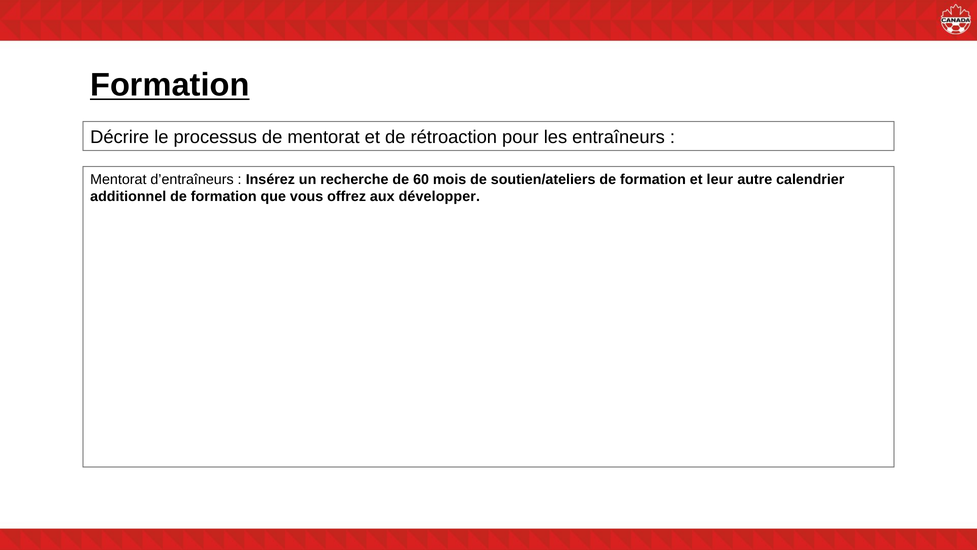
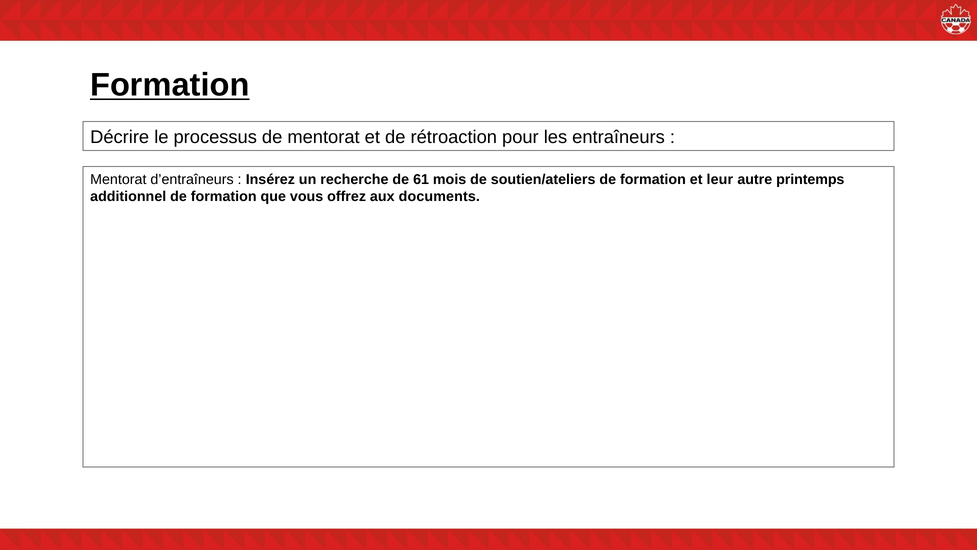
60: 60 -> 61
calendrier: calendrier -> printemps
développer: développer -> documents
